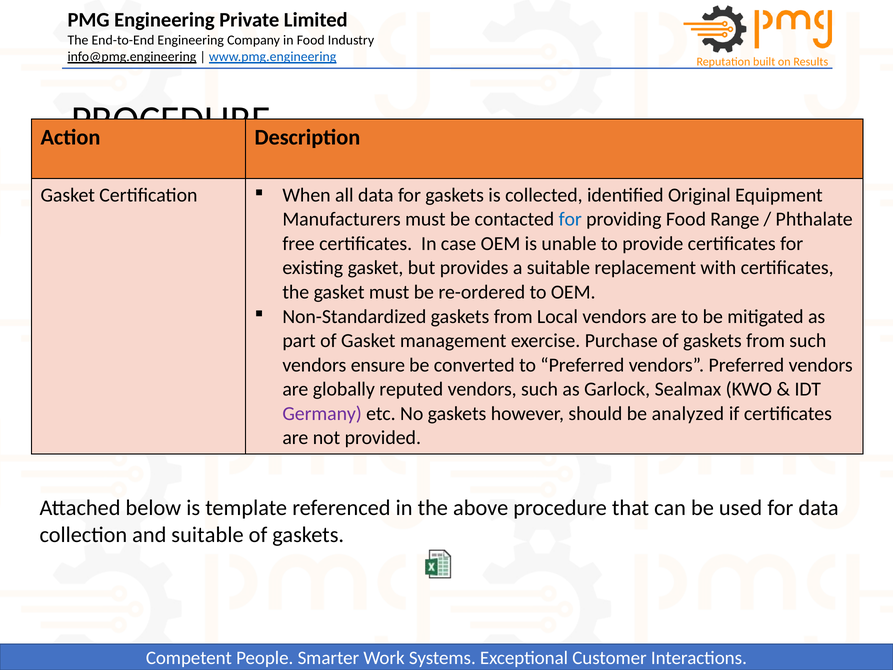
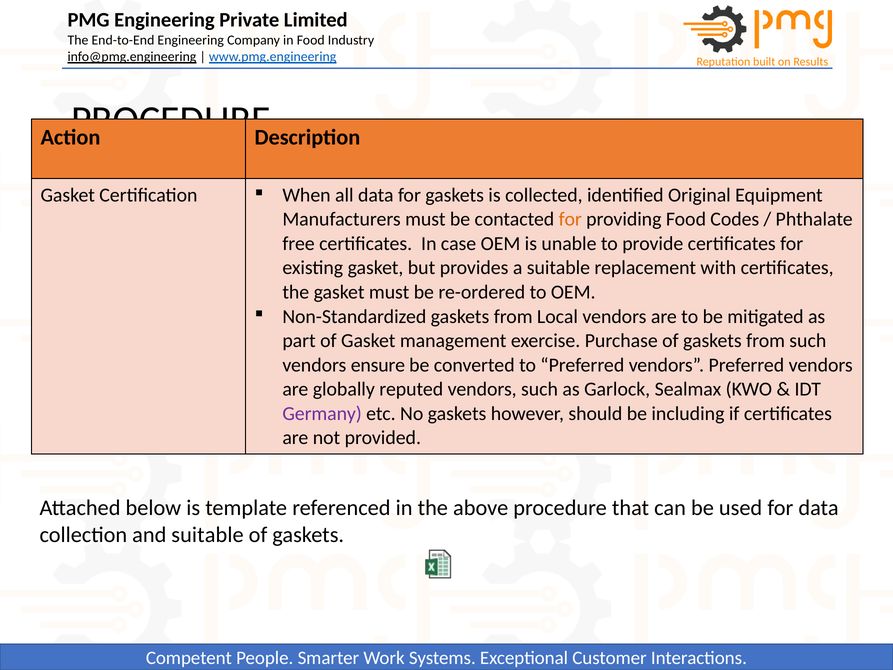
for at (570, 219) colour: blue -> orange
Range: Range -> Codes
analyzed: analyzed -> including
